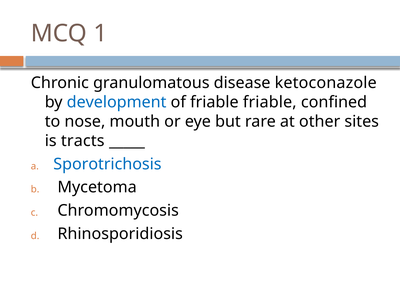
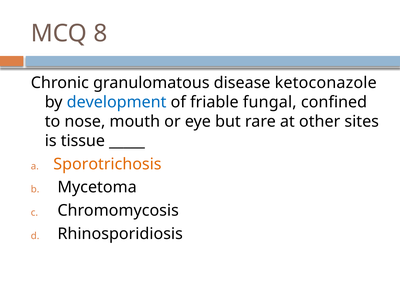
1: 1 -> 8
friable friable: friable -> fungal
tracts: tracts -> tissue
Sporotrichosis colour: blue -> orange
